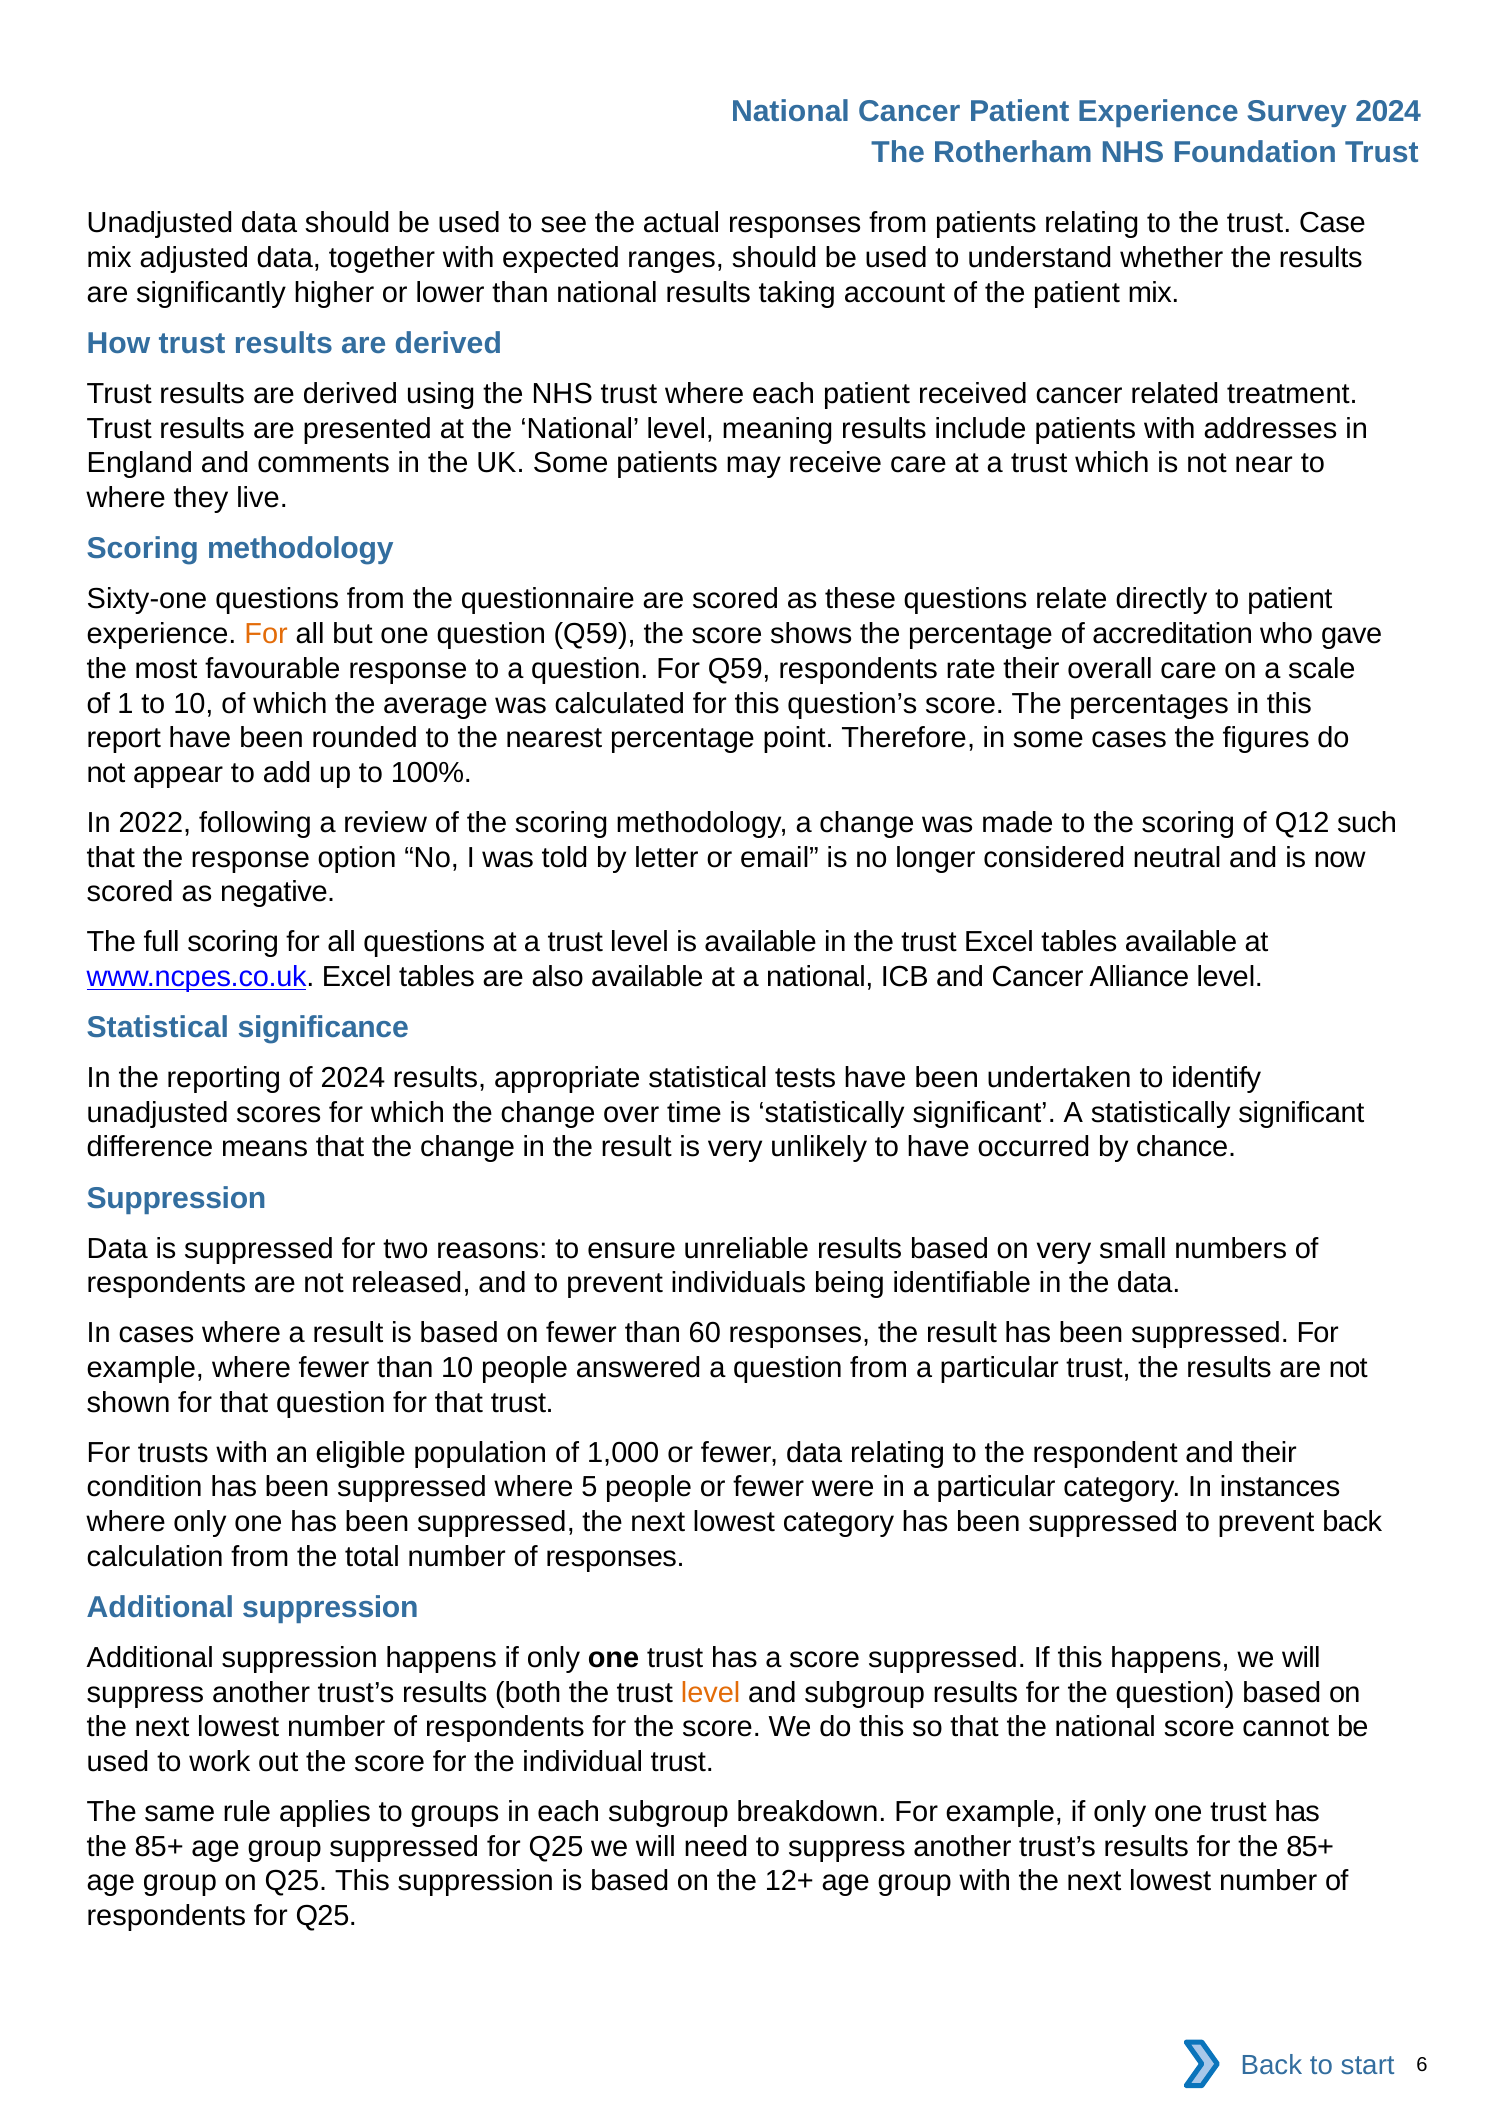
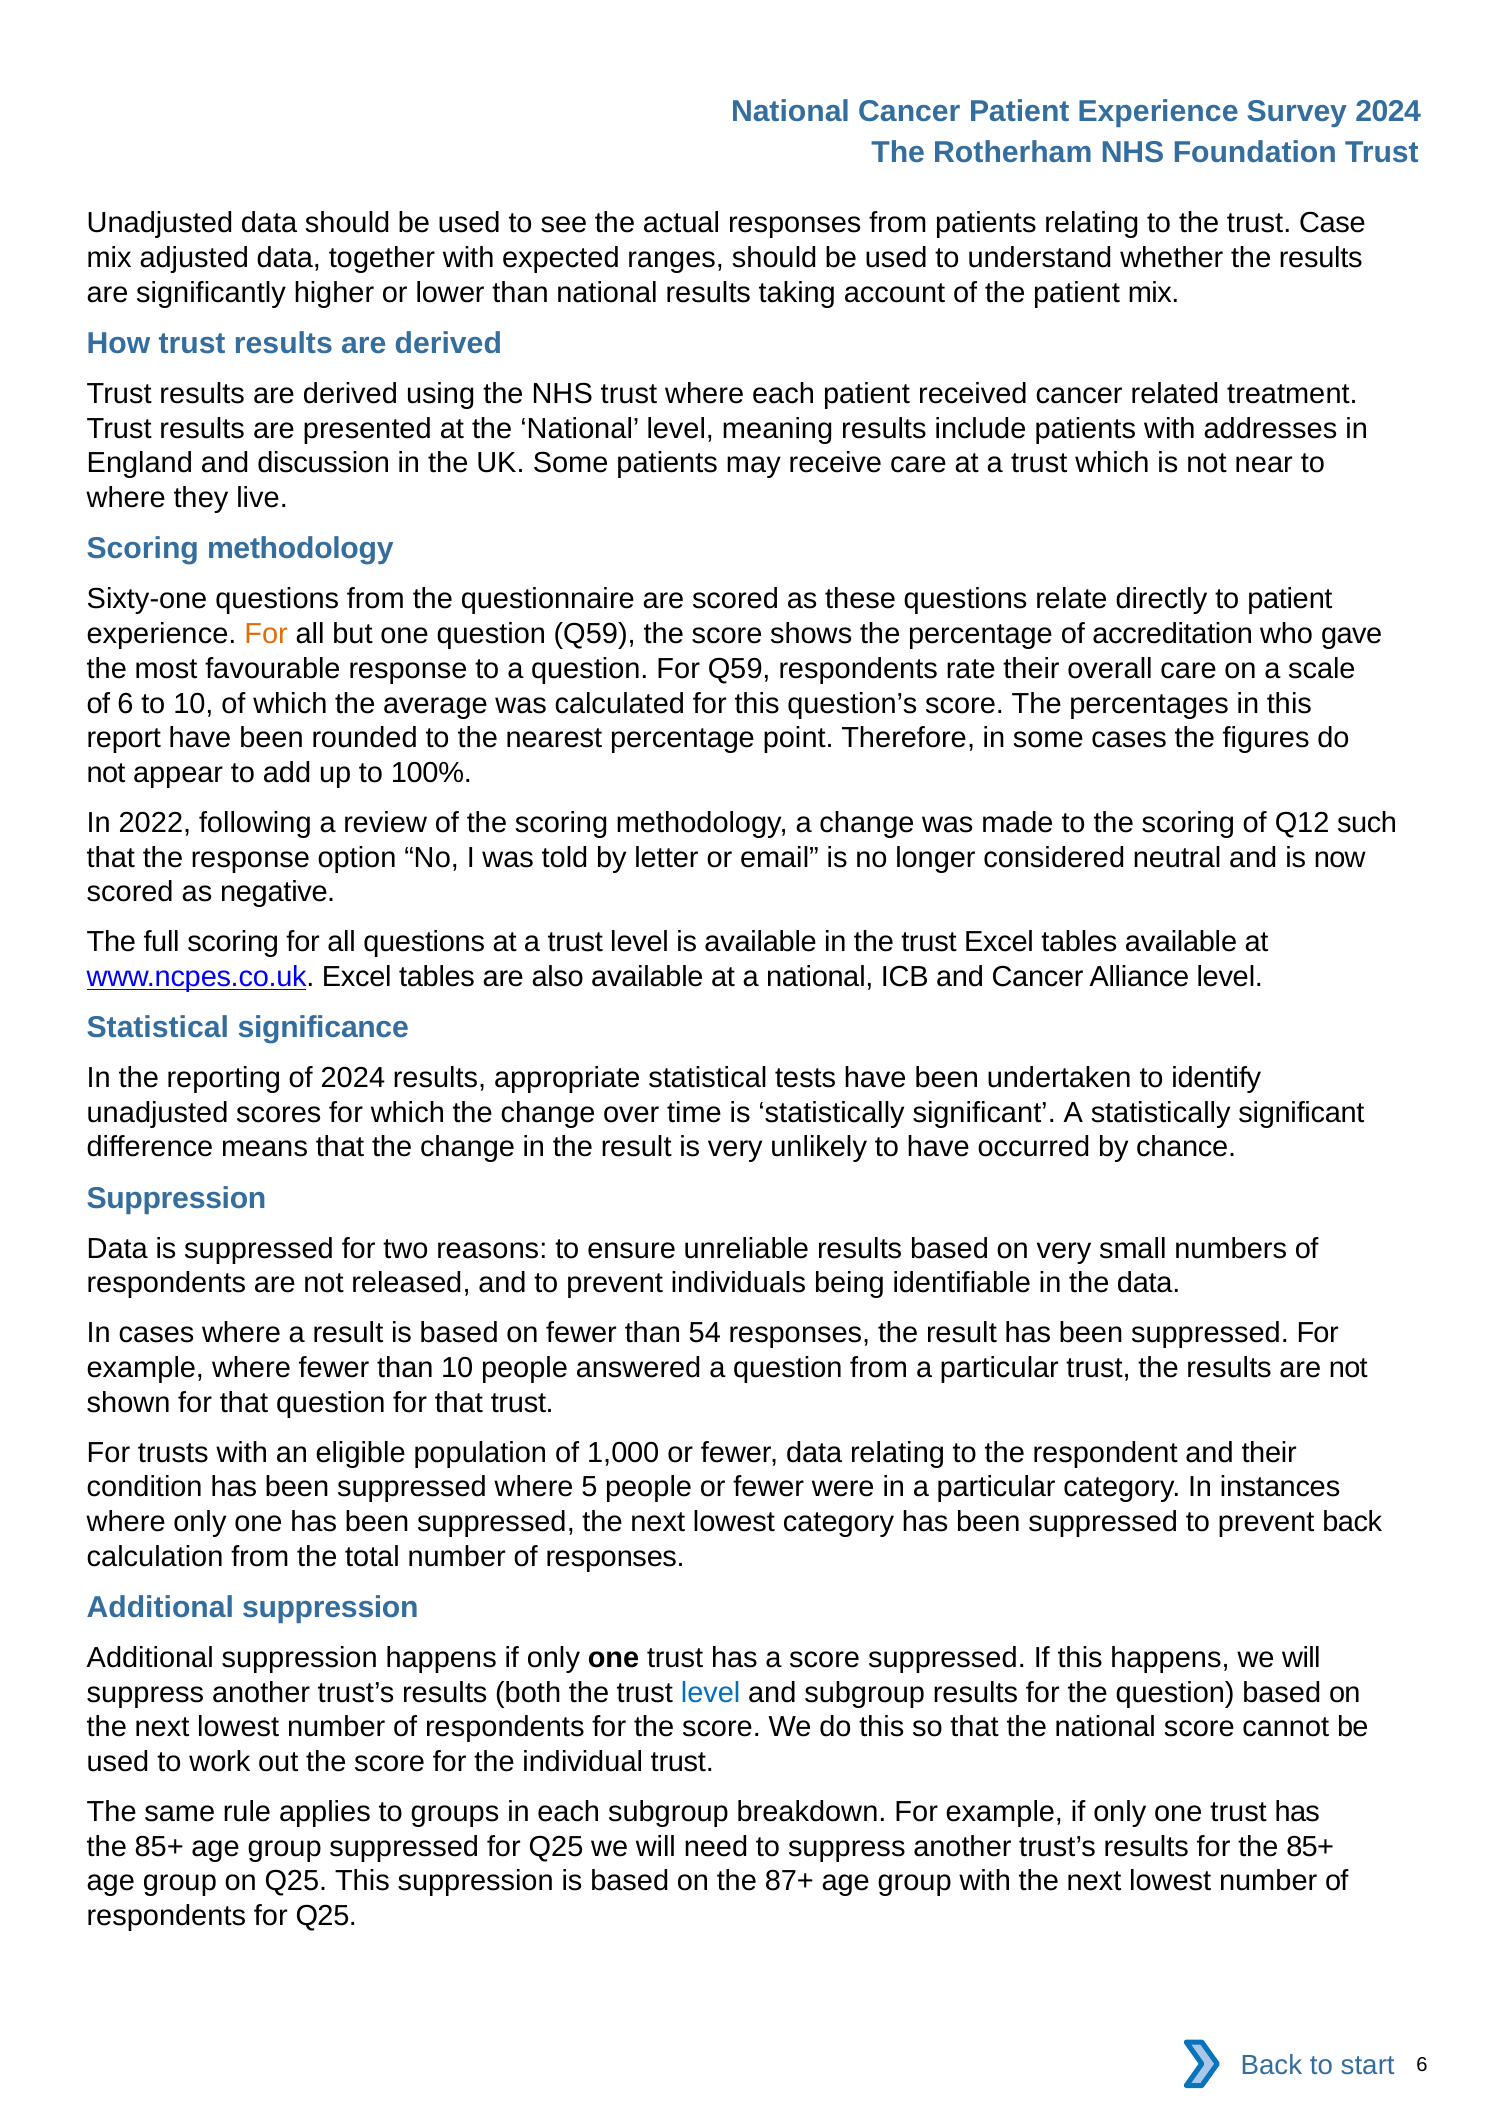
comments: comments -> discussion
of 1: 1 -> 6
60: 60 -> 54
level at (711, 1693) colour: orange -> blue
12+: 12+ -> 87+
